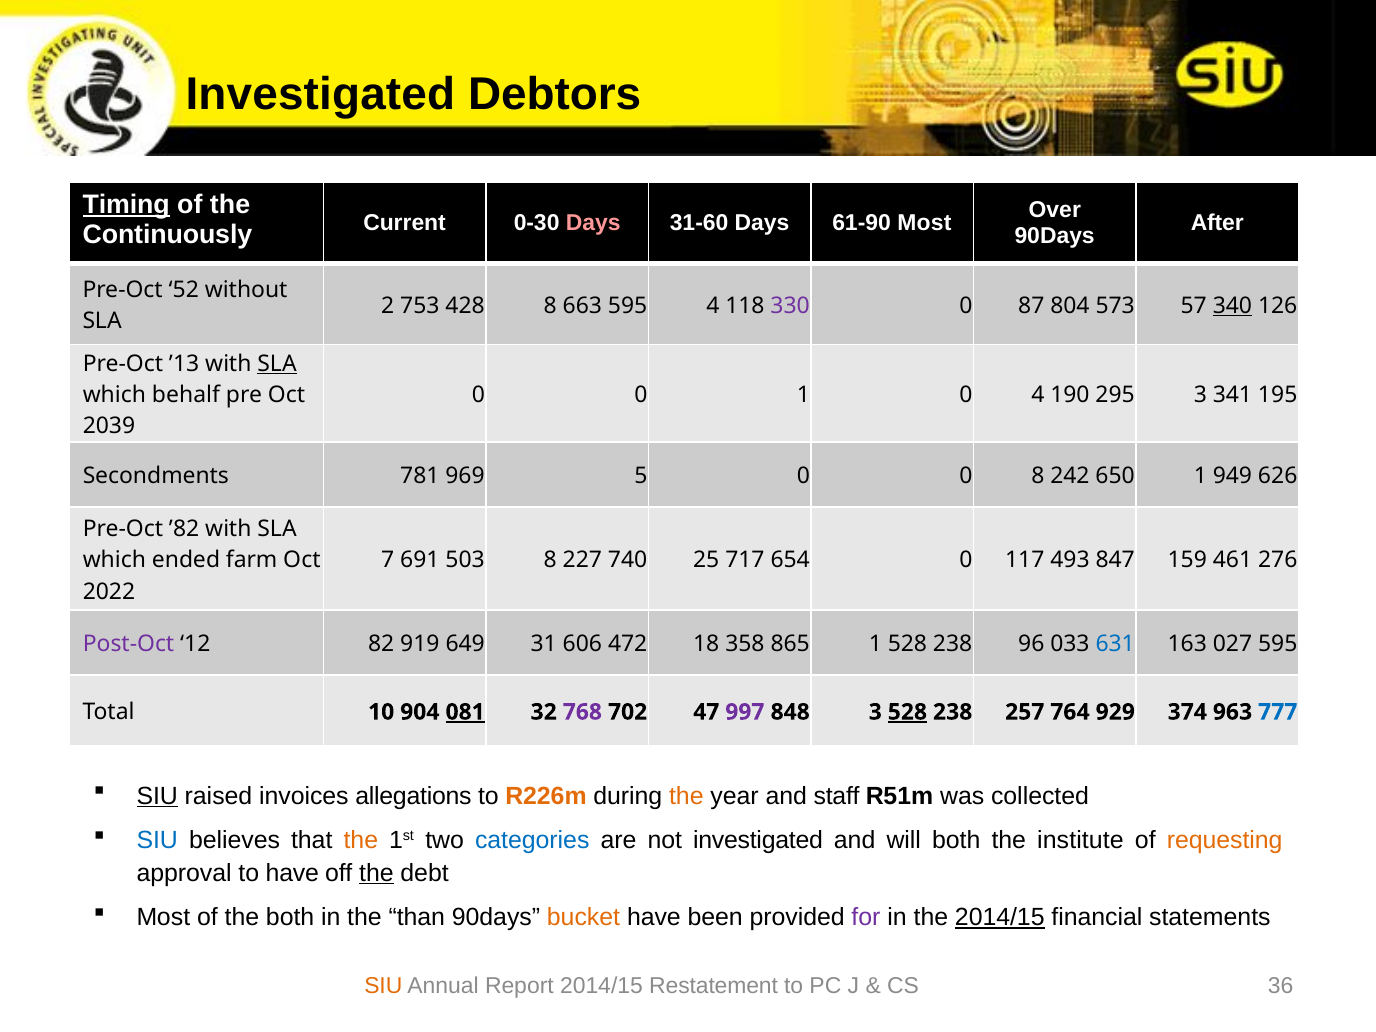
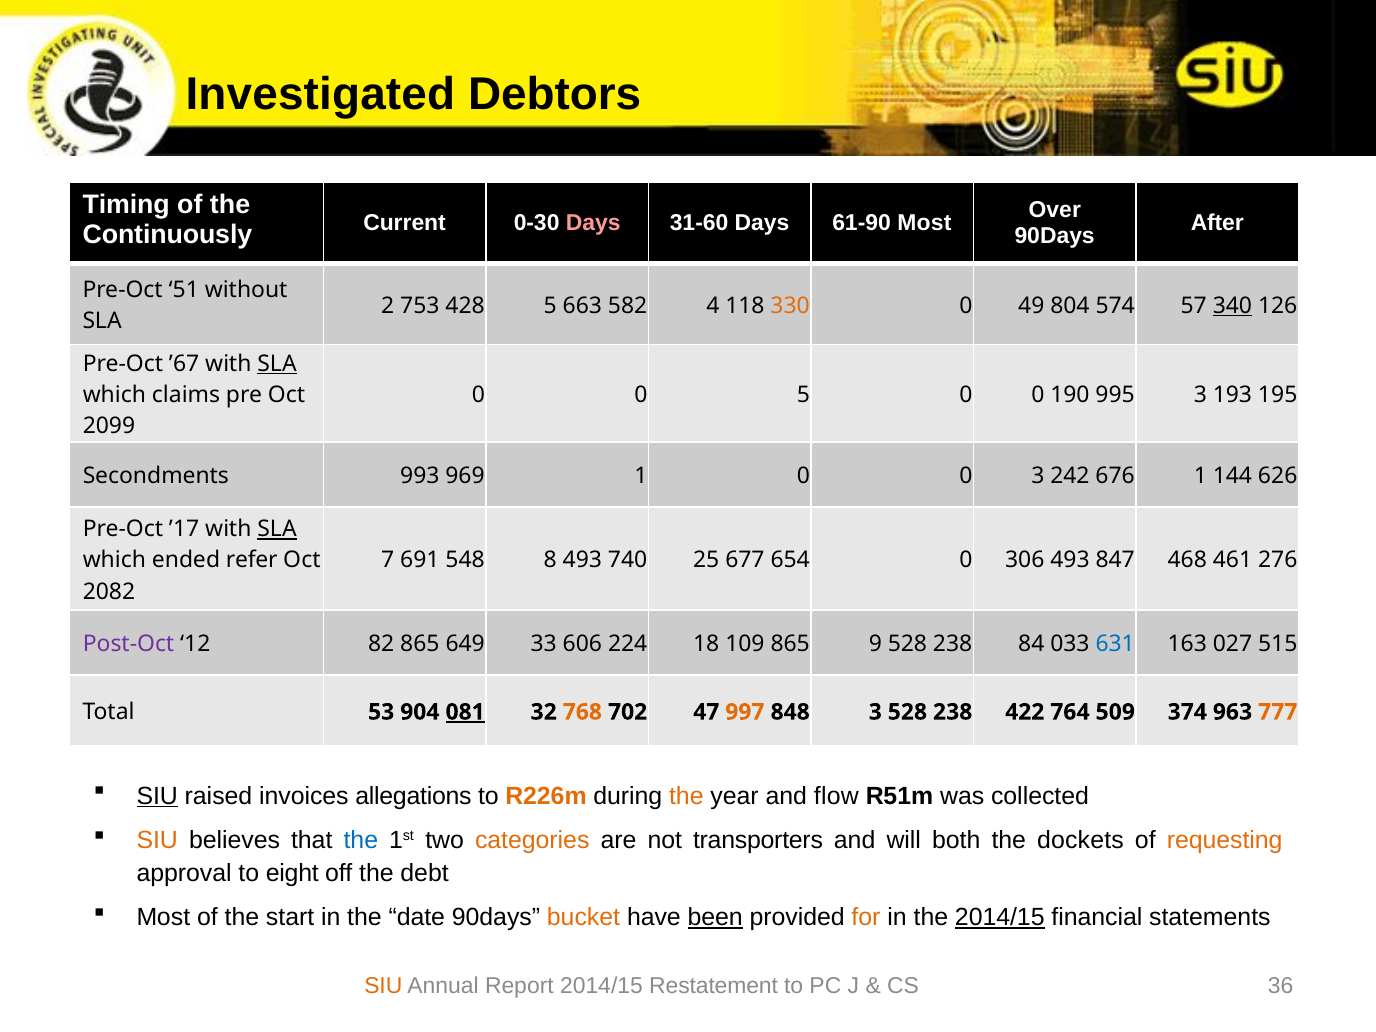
Timing underline: present -> none
52: 52 -> 51
428 8: 8 -> 5
663 595: 595 -> 582
330 colour: purple -> orange
87: 87 -> 49
573: 573 -> 574
’13: ’13 -> ’67
behalf: behalf -> claims
0 1: 1 -> 5
4 at (1038, 395): 4 -> 0
295: 295 -> 995
341: 341 -> 193
2039: 2039 -> 2099
781: 781 -> 993
969 5: 5 -> 1
0 8: 8 -> 3
650: 650 -> 676
949: 949 -> 144
’82: ’82 -> ’17
SLA at (277, 529) underline: none -> present
farm: farm -> refer
503: 503 -> 548
8 227: 227 -> 493
717: 717 -> 677
117: 117 -> 306
159: 159 -> 468
2022: 2022 -> 2082
82 919: 919 -> 865
31: 31 -> 33
472: 472 -> 224
358: 358 -> 109
865 1: 1 -> 9
96: 96 -> 84
027 595: 595 -> 515
10: 10 -> 53
768 colour: purple -> orange
997 colour: purple -> orange
528 at (907, 712) underline: present -> none
257: 257 -> 422
929: 929 -> 509
777 colour: blue -> orange
staff: staff -> flow
SIU at (157, 840) colour: blue -> orange
the at (361, 840) colour: orange -> blue
categories colour: blue -> orange
not investigated: investigated -> transporters
institute: institute -> dockets
to have: have -> eight
the at (376, 873) underline: present -> none
the both: both -> start
than: than -> date
been underline: none -> present
for colour: purple -> orange
